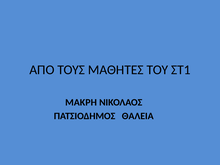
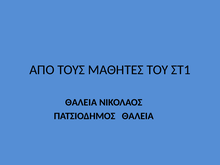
ΜΑΚΡΗ at (81, 102): ΜΑΚΡΗ -> ΘΑΛΕΙΑ
